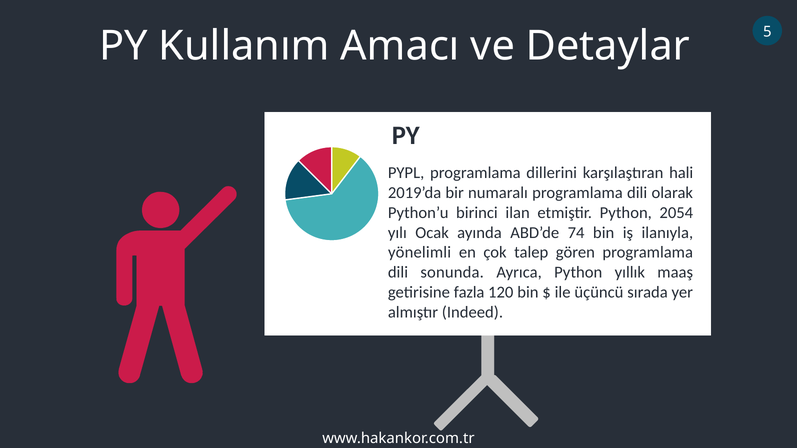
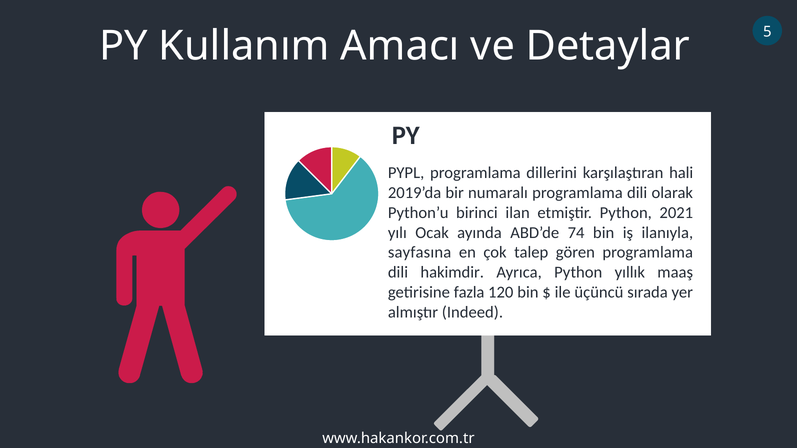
2054: 2054 -> 2021
yönelimli: yönelimli -> sayfasına
sonunda: sonunda -> hakimdir
